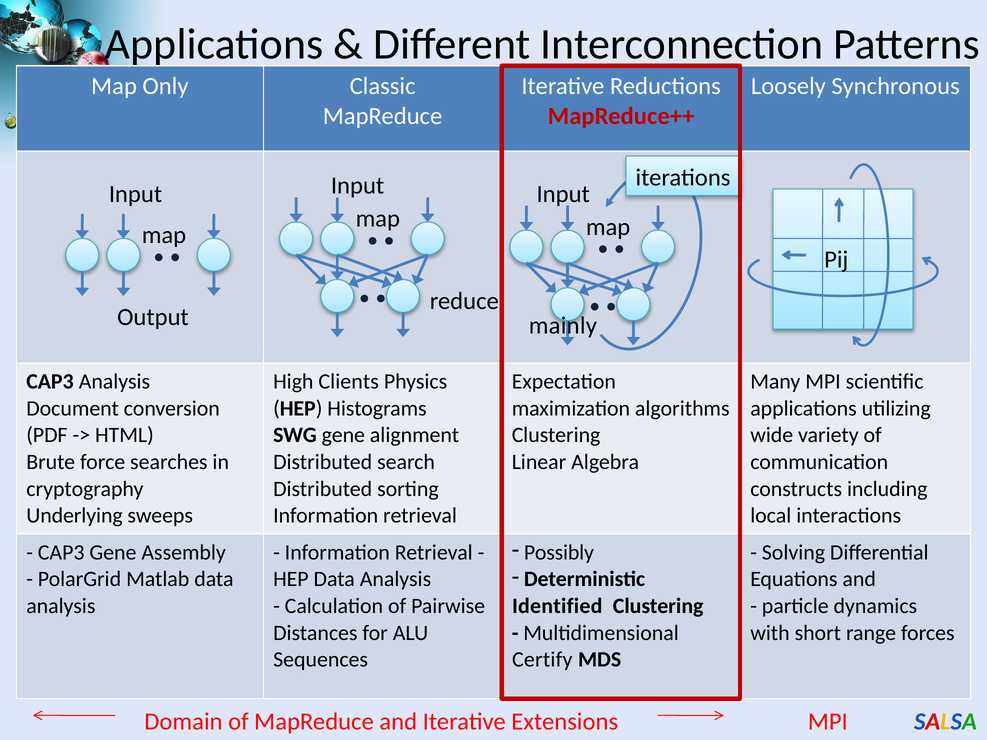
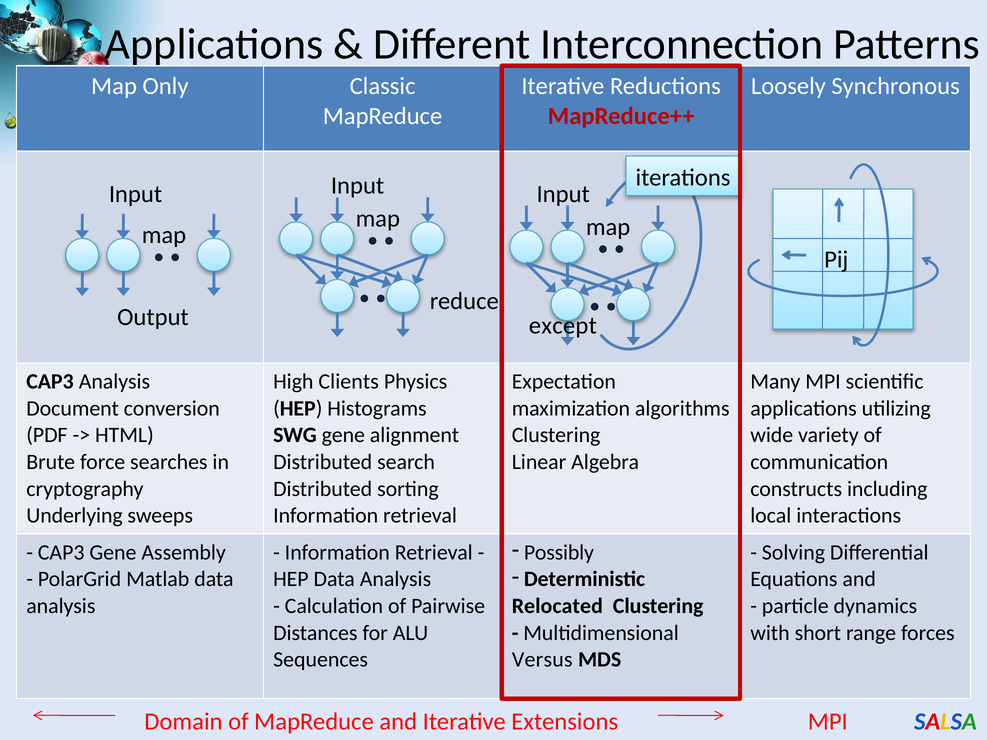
mainly: mainly -> except
Identified: Identified -> Relocated
Certify: Certify -> Versus
